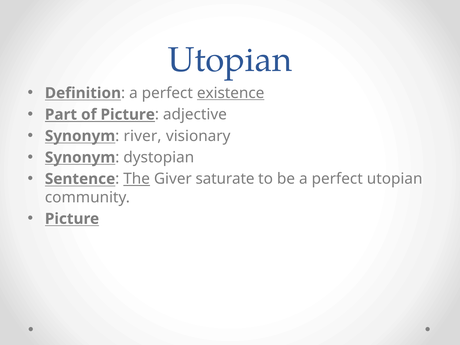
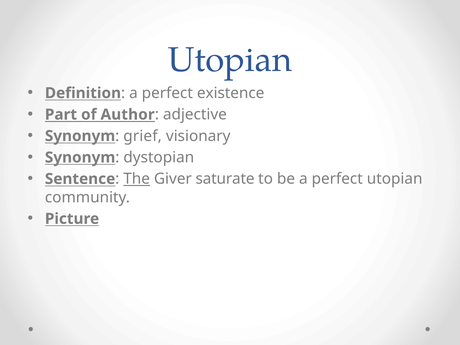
existence underline: present -> none
of Picture: Picture -> Author
river: river -> grief
